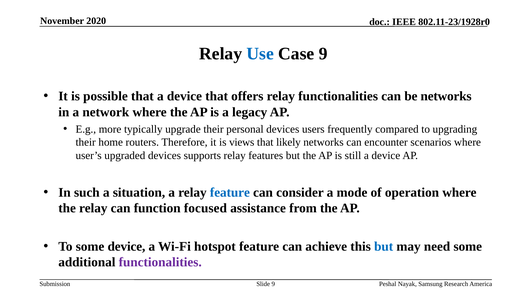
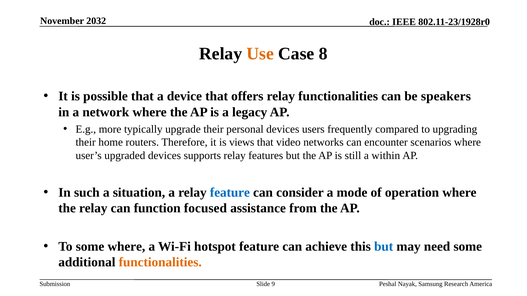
2020: 2020 -> 2032
Use colour: blue -> orange
Case 9: 9 -> 8
be networks: networks -> speakers
likely: likely -> video
still a device: device -> within
some device: device -> where
functionalities at (160, 263) colour: purple -> orange
